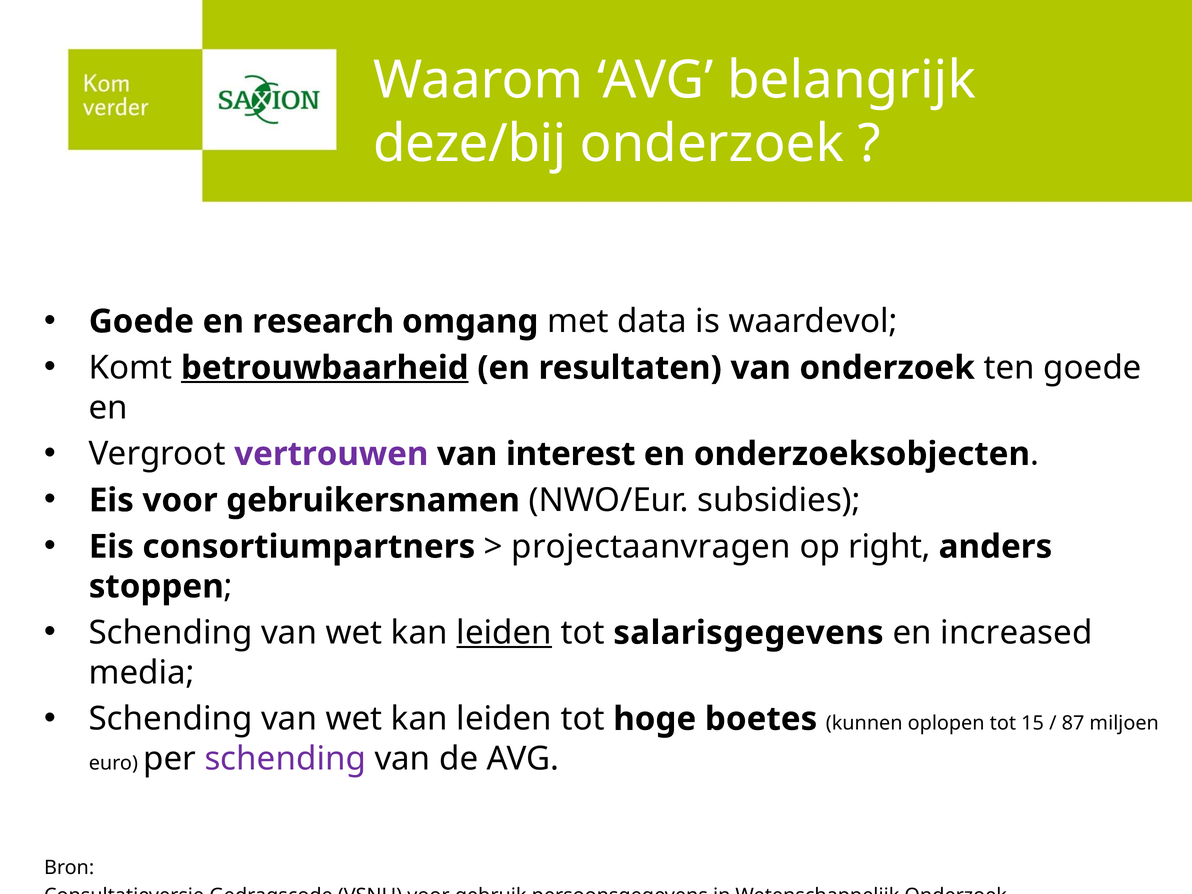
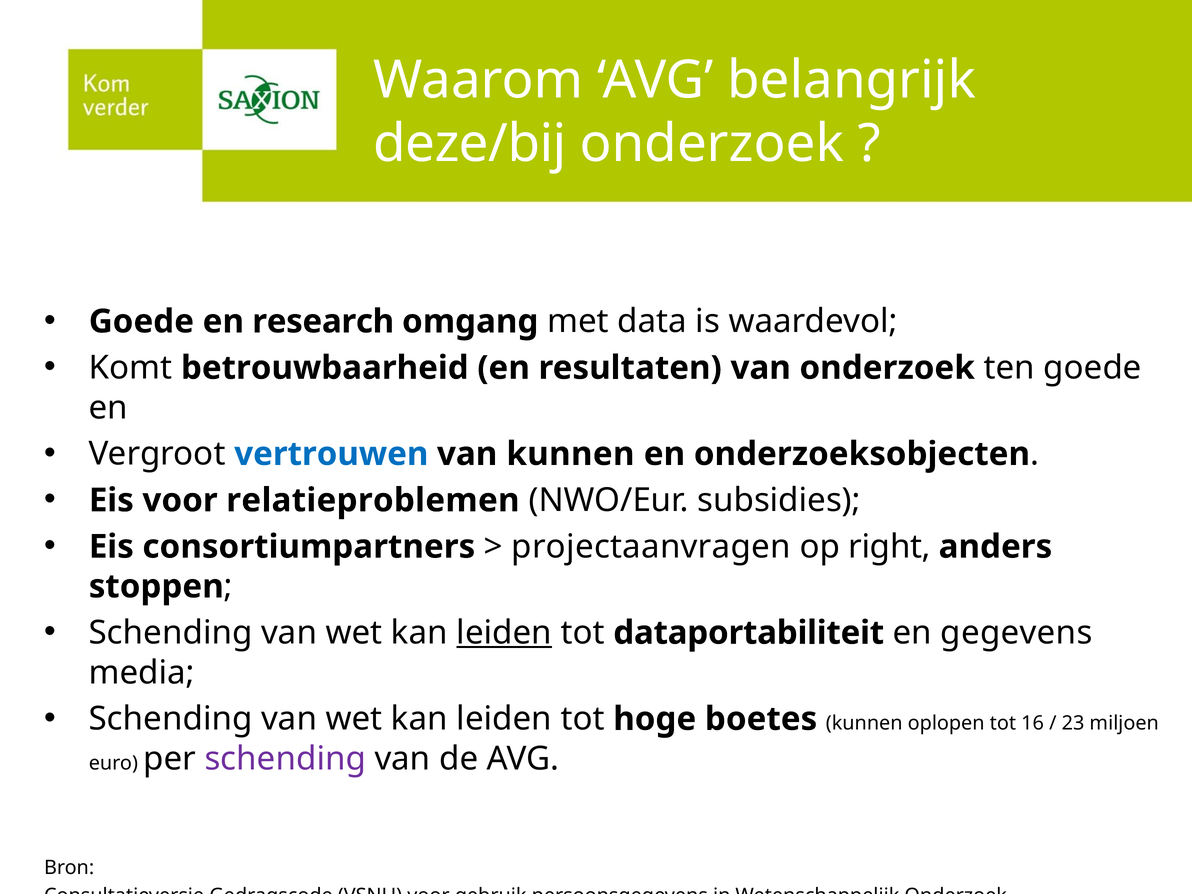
betrouwbaarheid underline: present -> none
vertrouwen colour: purple -> blue
van interest: interest -> kunnen
gebruikersnamen: gebruikersnamen -> relatieproblemen
salarisgegevens: salarisgegevens -> dataportabiliteit
increased: increased -> gegevens
15: 15 -> 16
87: 87 -> 23
